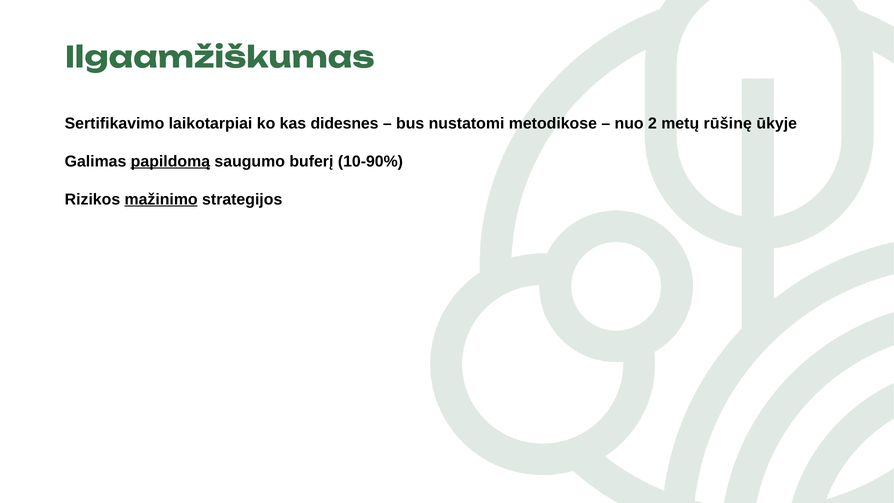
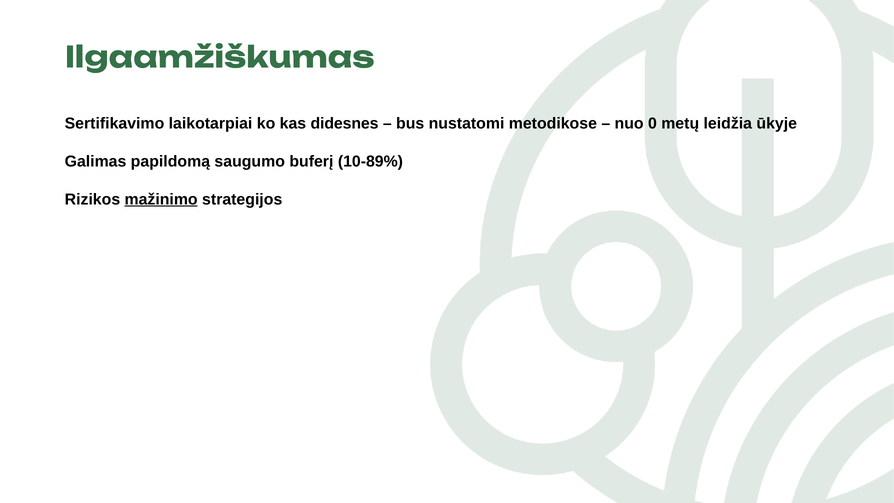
2: 2 -> 0
rūšinę: rūšinę -> leidžia
papildomą underline: present -> none
10-90%: 10-90% -> 10-89%
